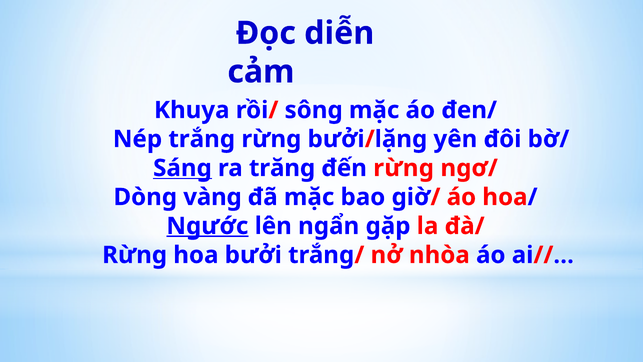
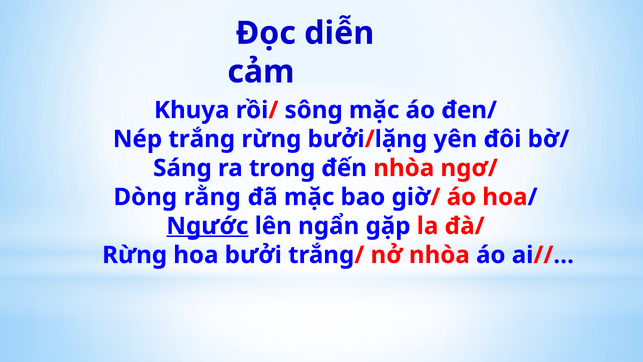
Sáng underline: present -> none
trăng: trăng -> trong
đến rừng: rừng -> nhòa
vàng: vàng -> rằng
